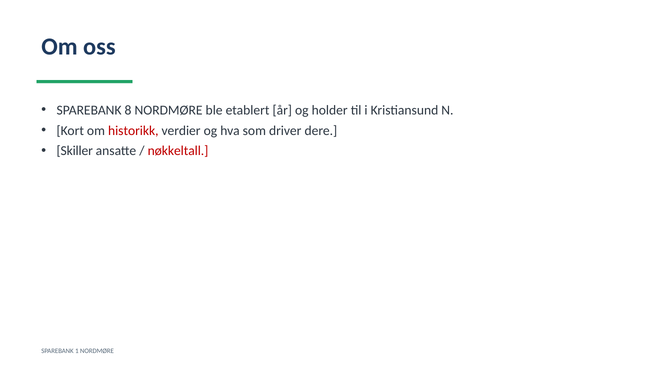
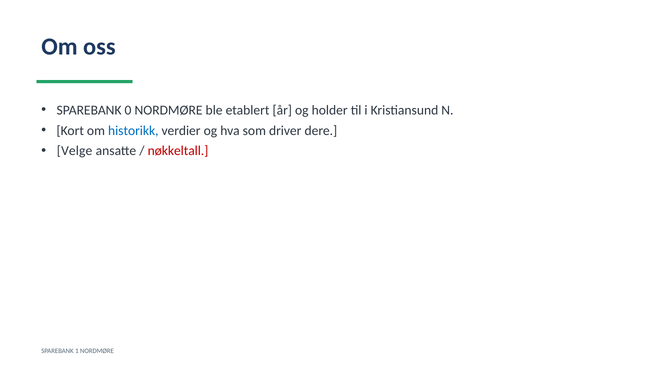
8: 8 -> 0
historikk colour: red -> blue
Skiller: Skiller -> Velge
